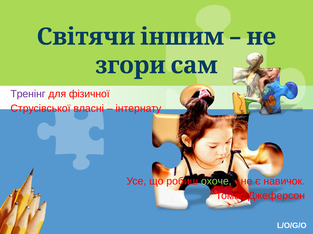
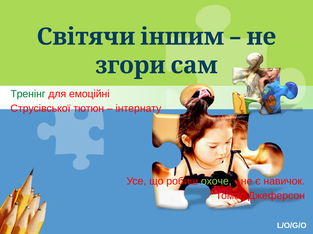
Тренінг colour: purple -> green
фізичної: фізичної -> емоційні
власні: власні -> тютюн
